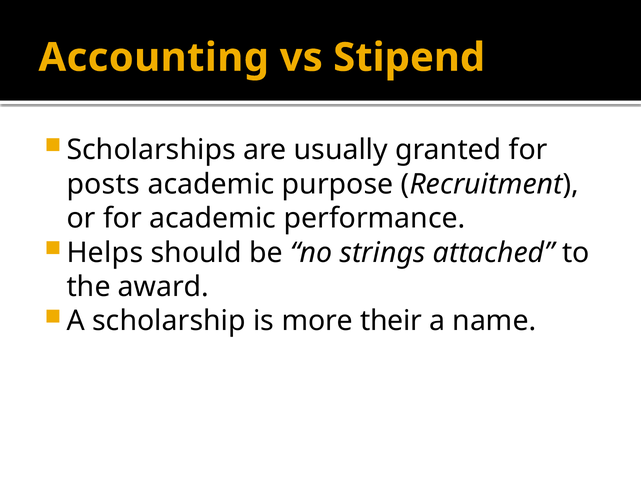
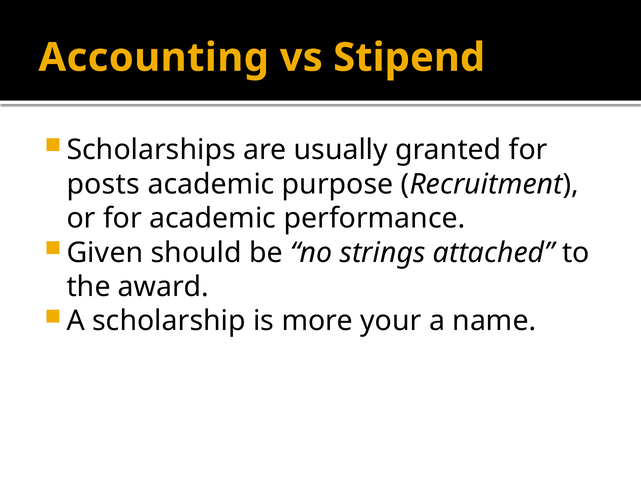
Helps: Helps -> Given
their: their -> your
